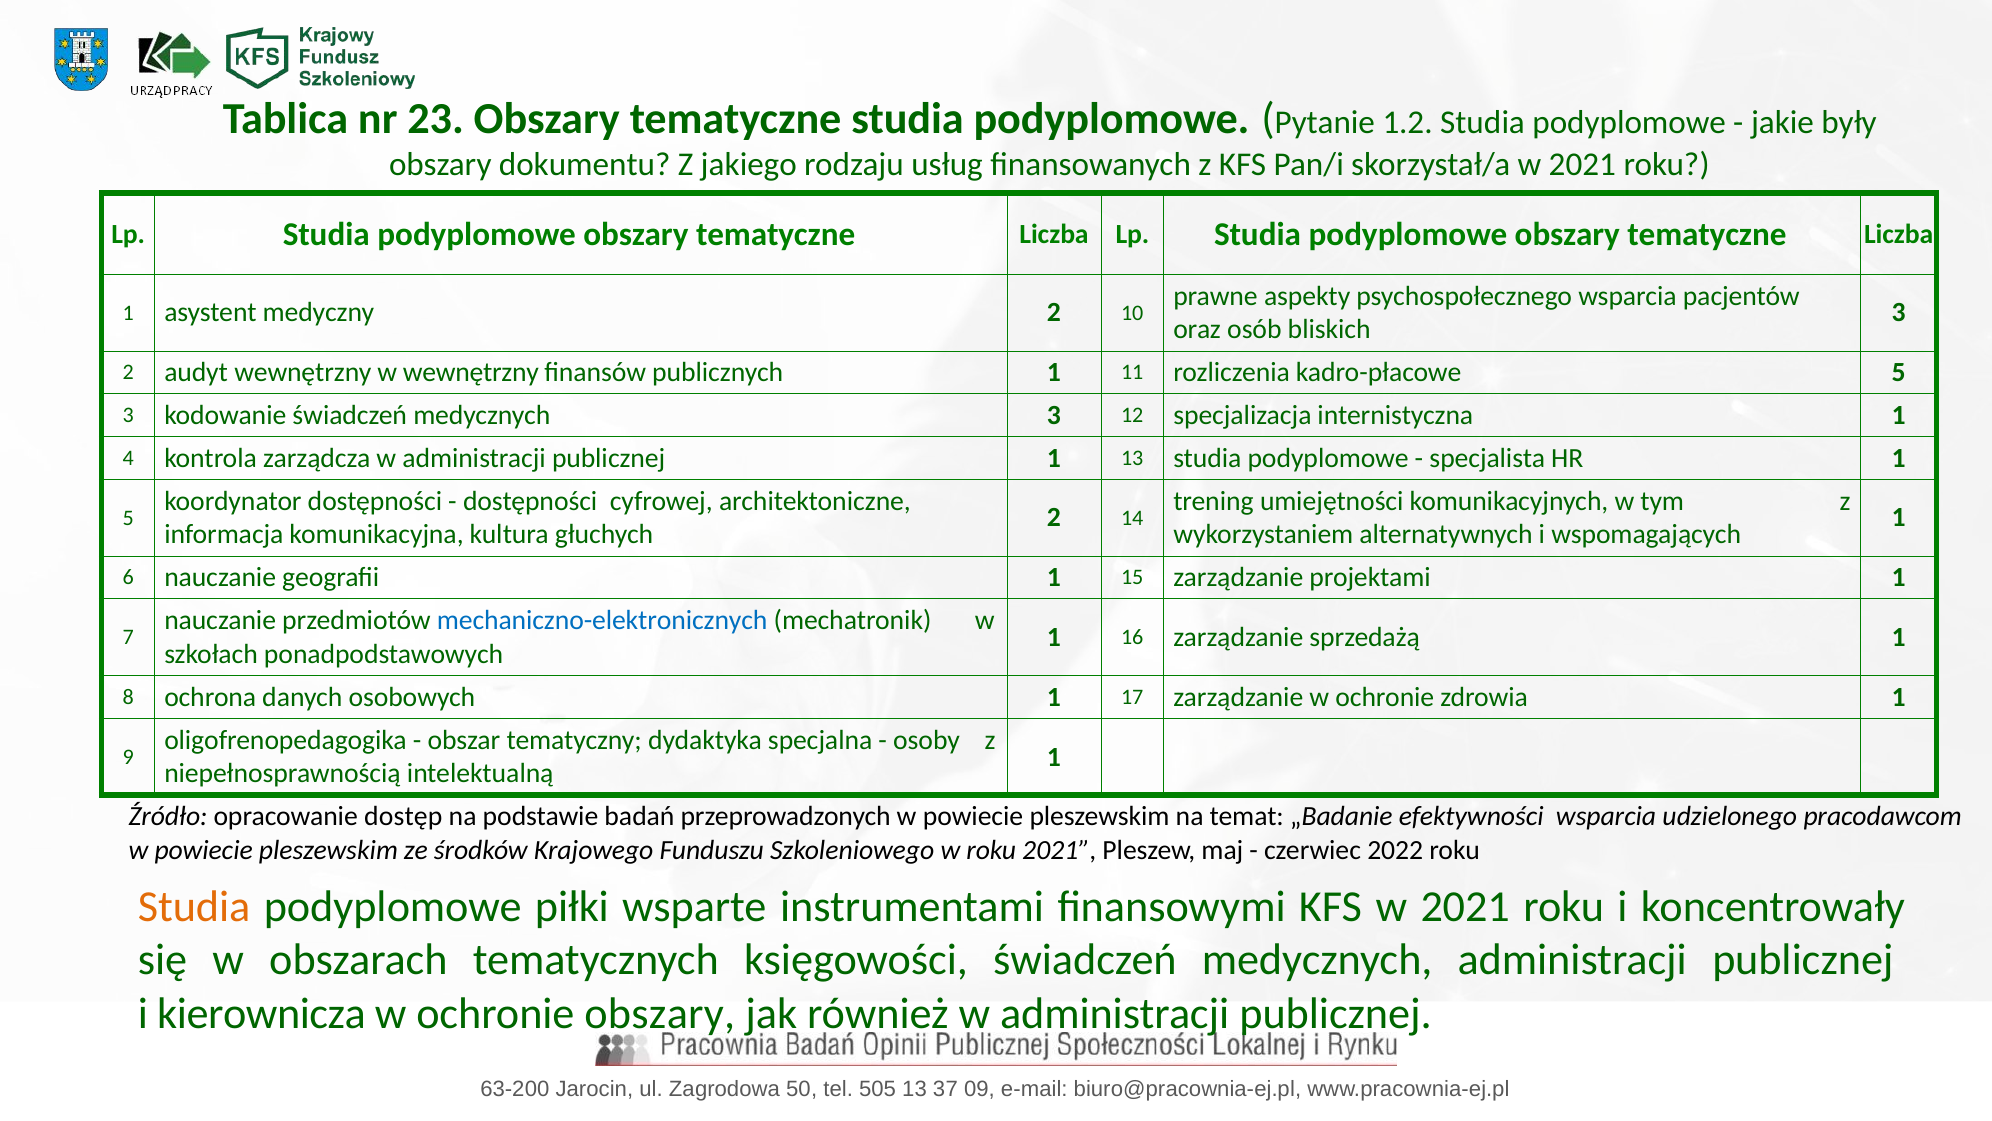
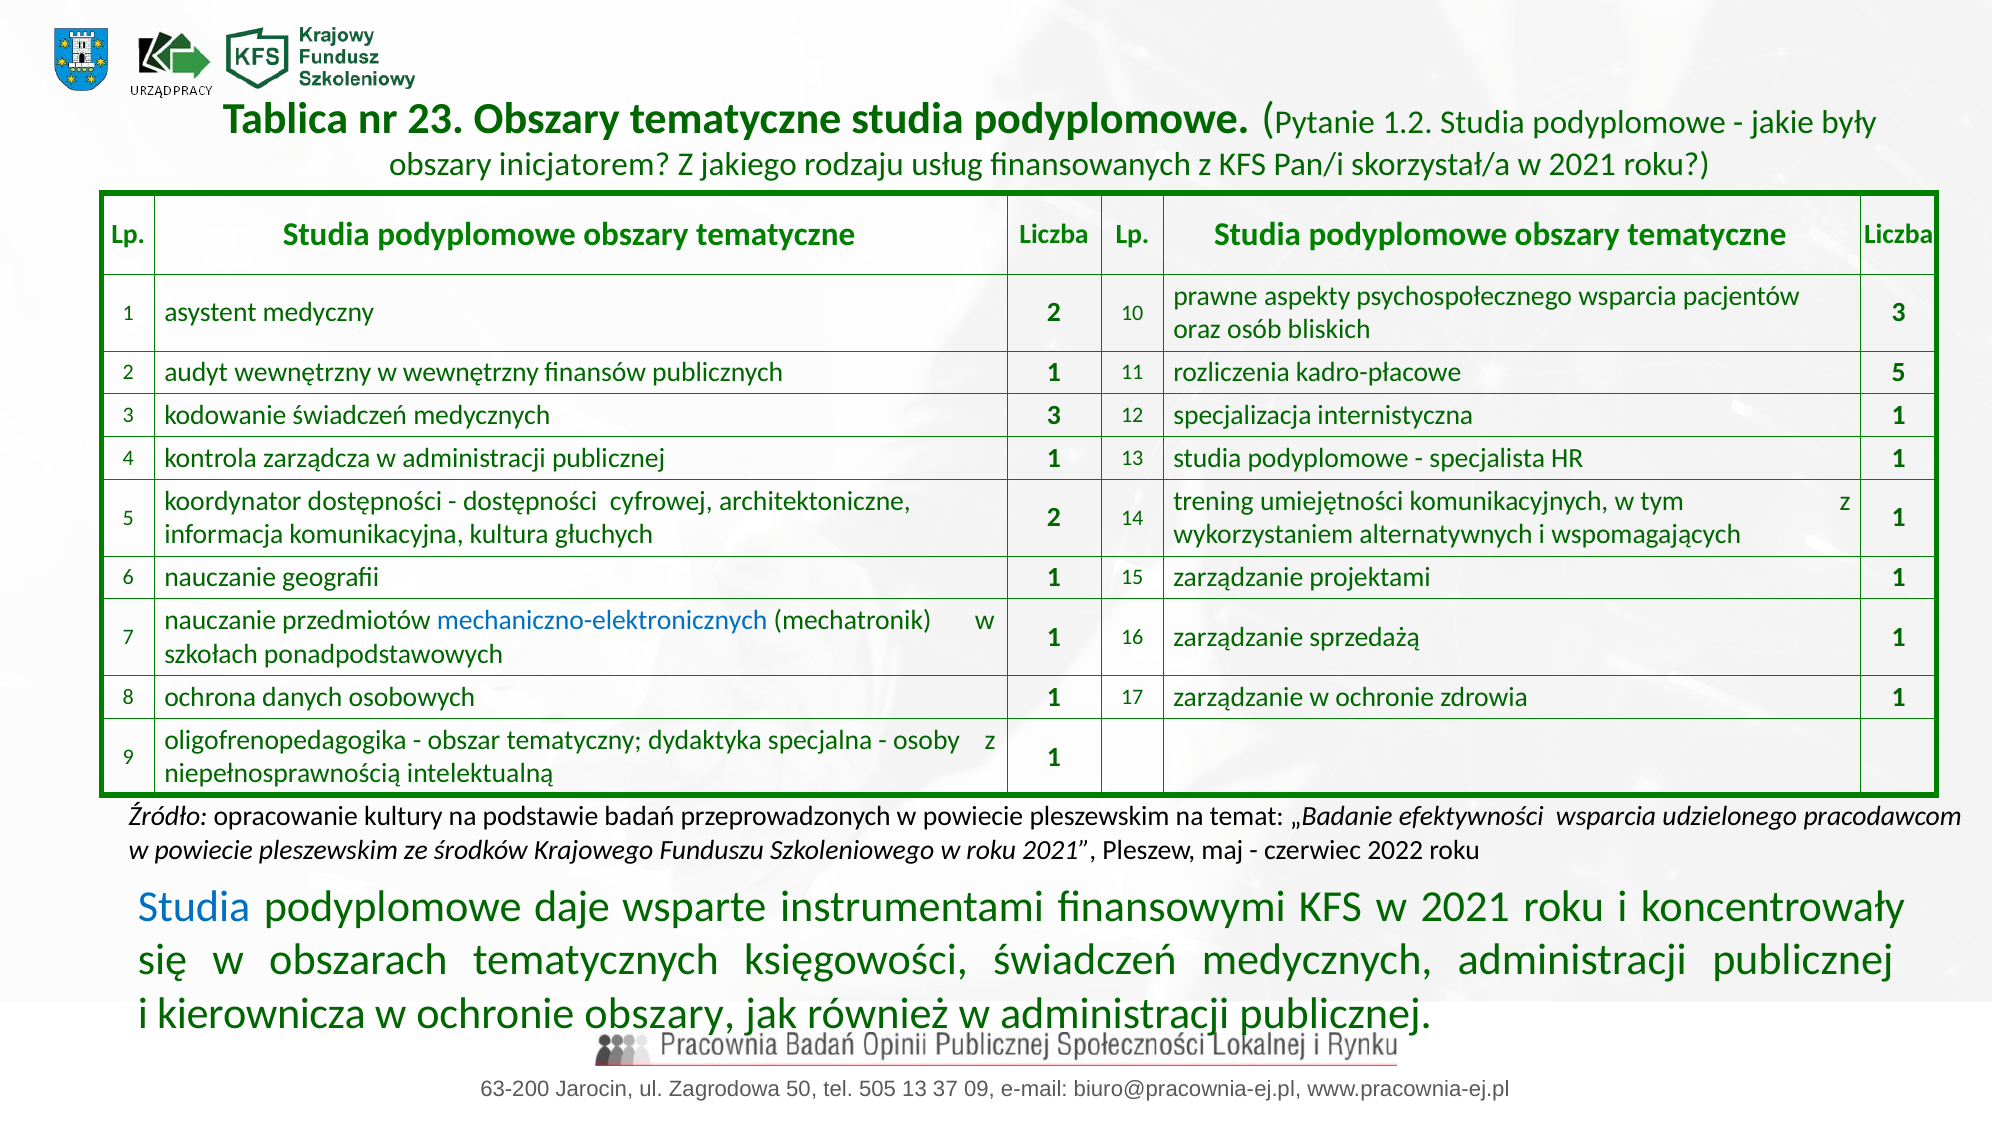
dokumentu: dokumentu -> inicjatorem
dostęp: dostęp -> kultury
Studia at (194, 907) colour: orange -> blue
piłki: piłki -> daje
